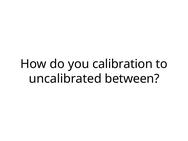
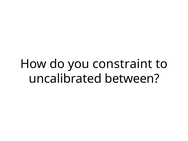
calibration: calibration -> constraint
